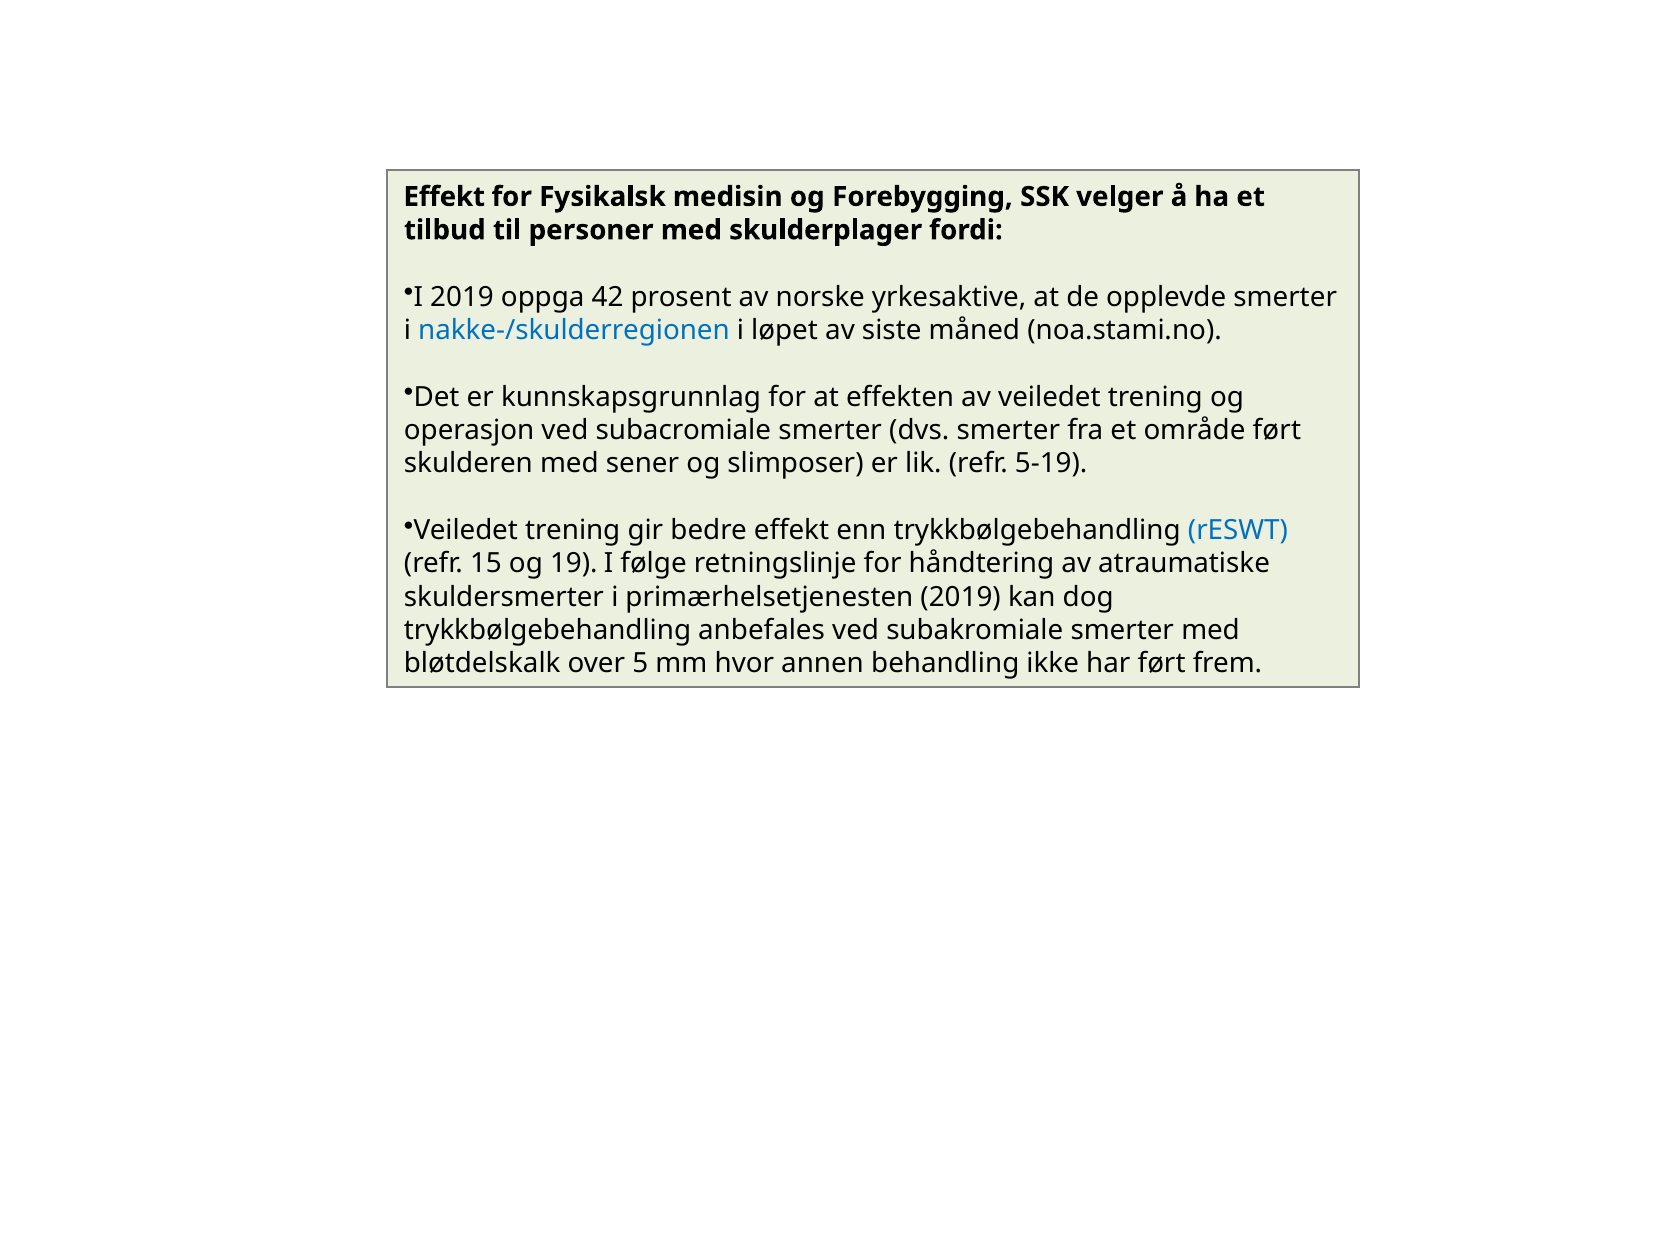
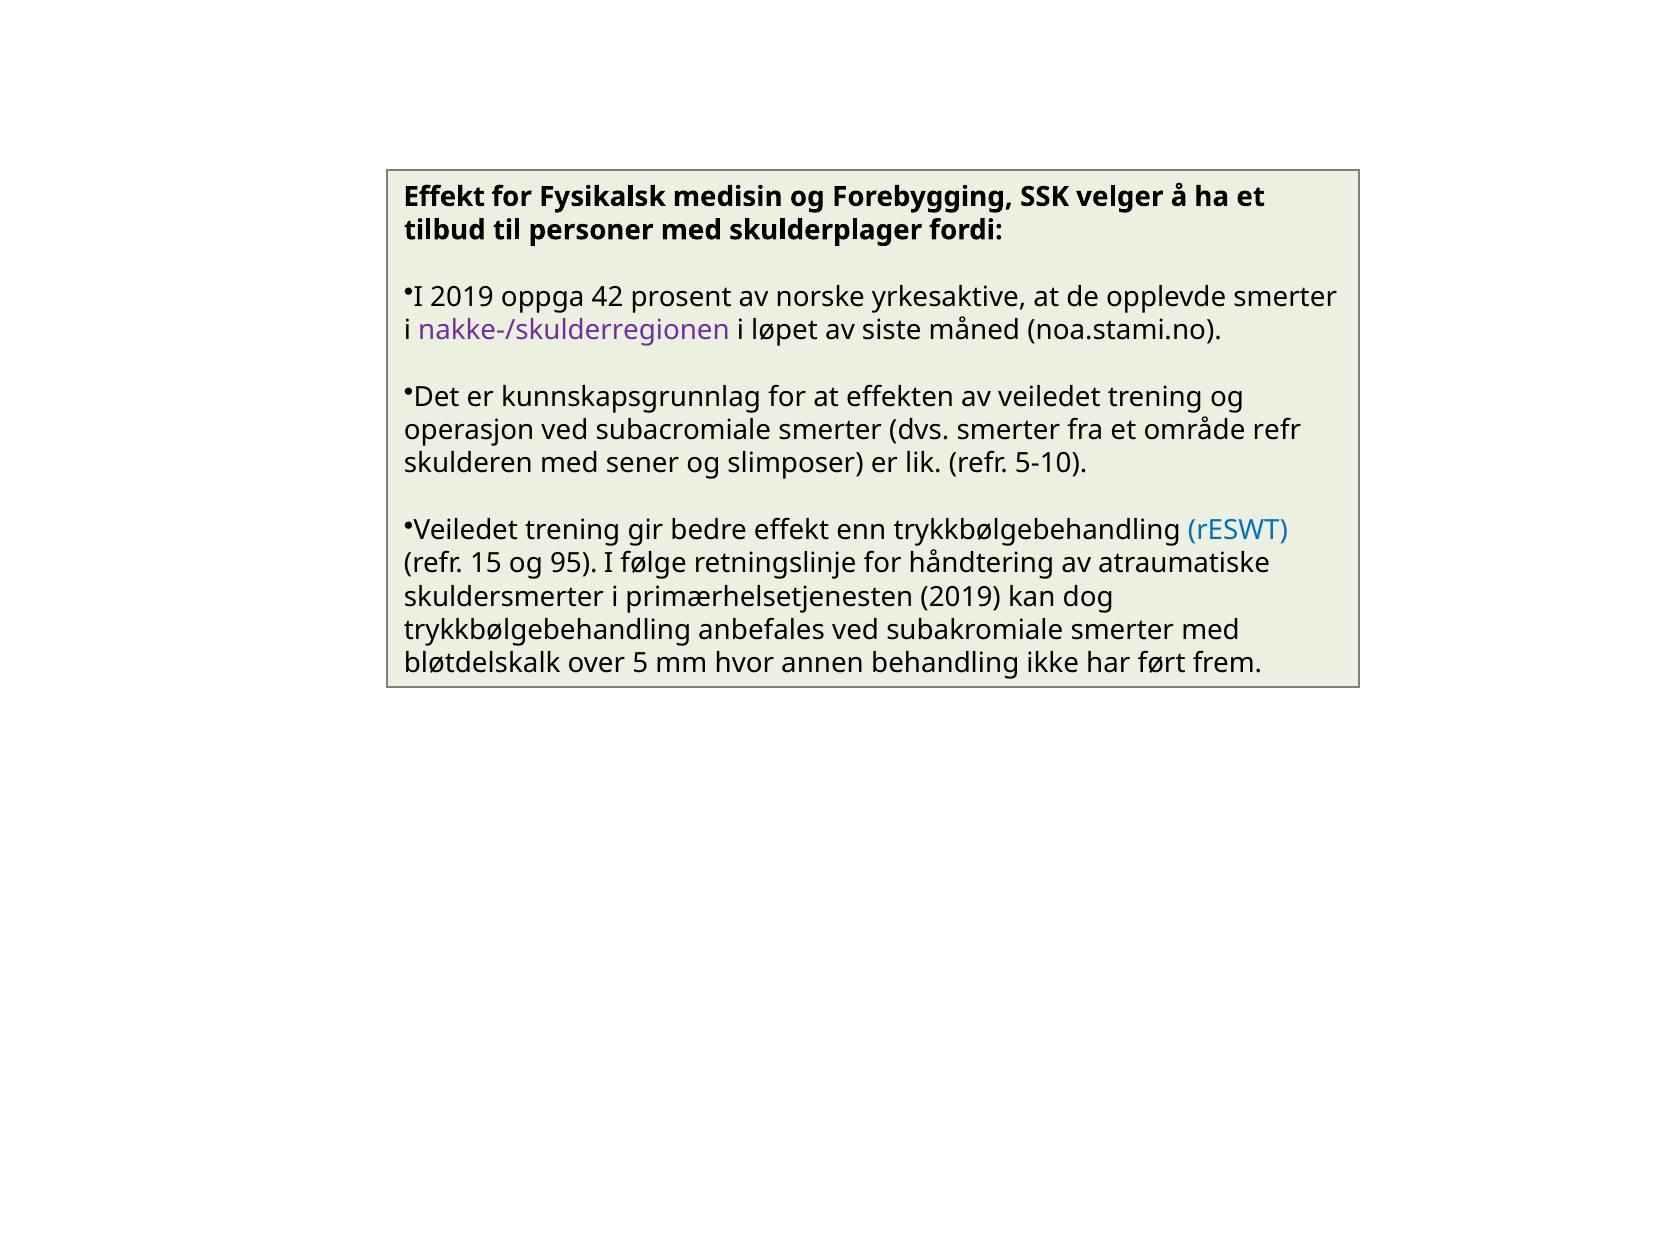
nakke-/skulderregionen colour: blue -> purple
område ført: ført -> refr
5-19: 5-19 -> 5-10
19: 19 -> 95
